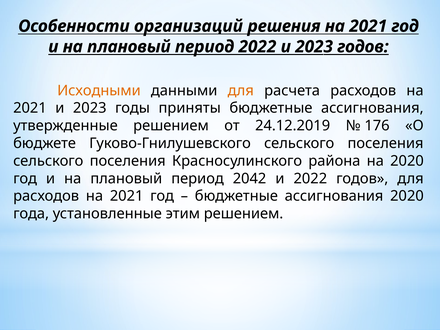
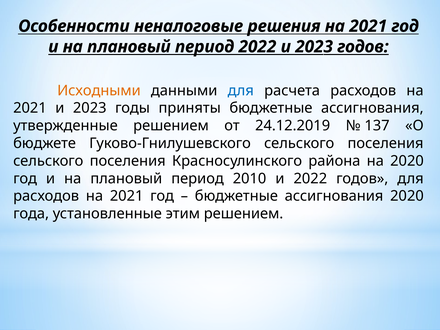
организаций: организаций -> неналоговые
для at (241, 91) colour: orange -> blue
176: 176 -> 137
2042: 2042 -> 2010
